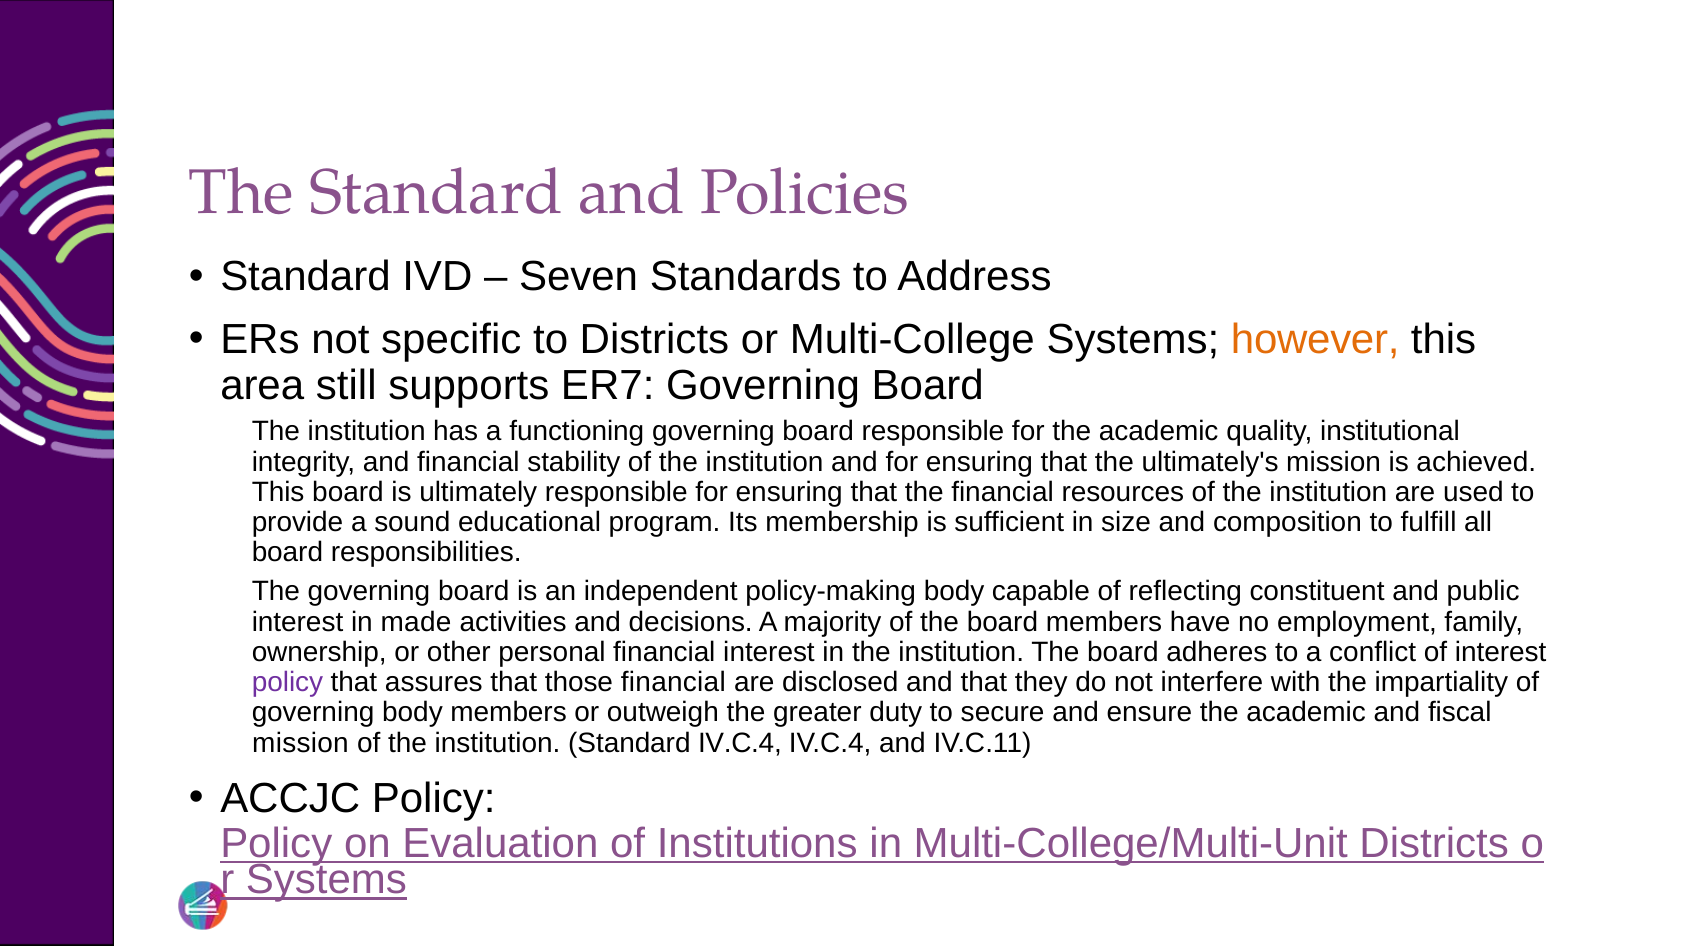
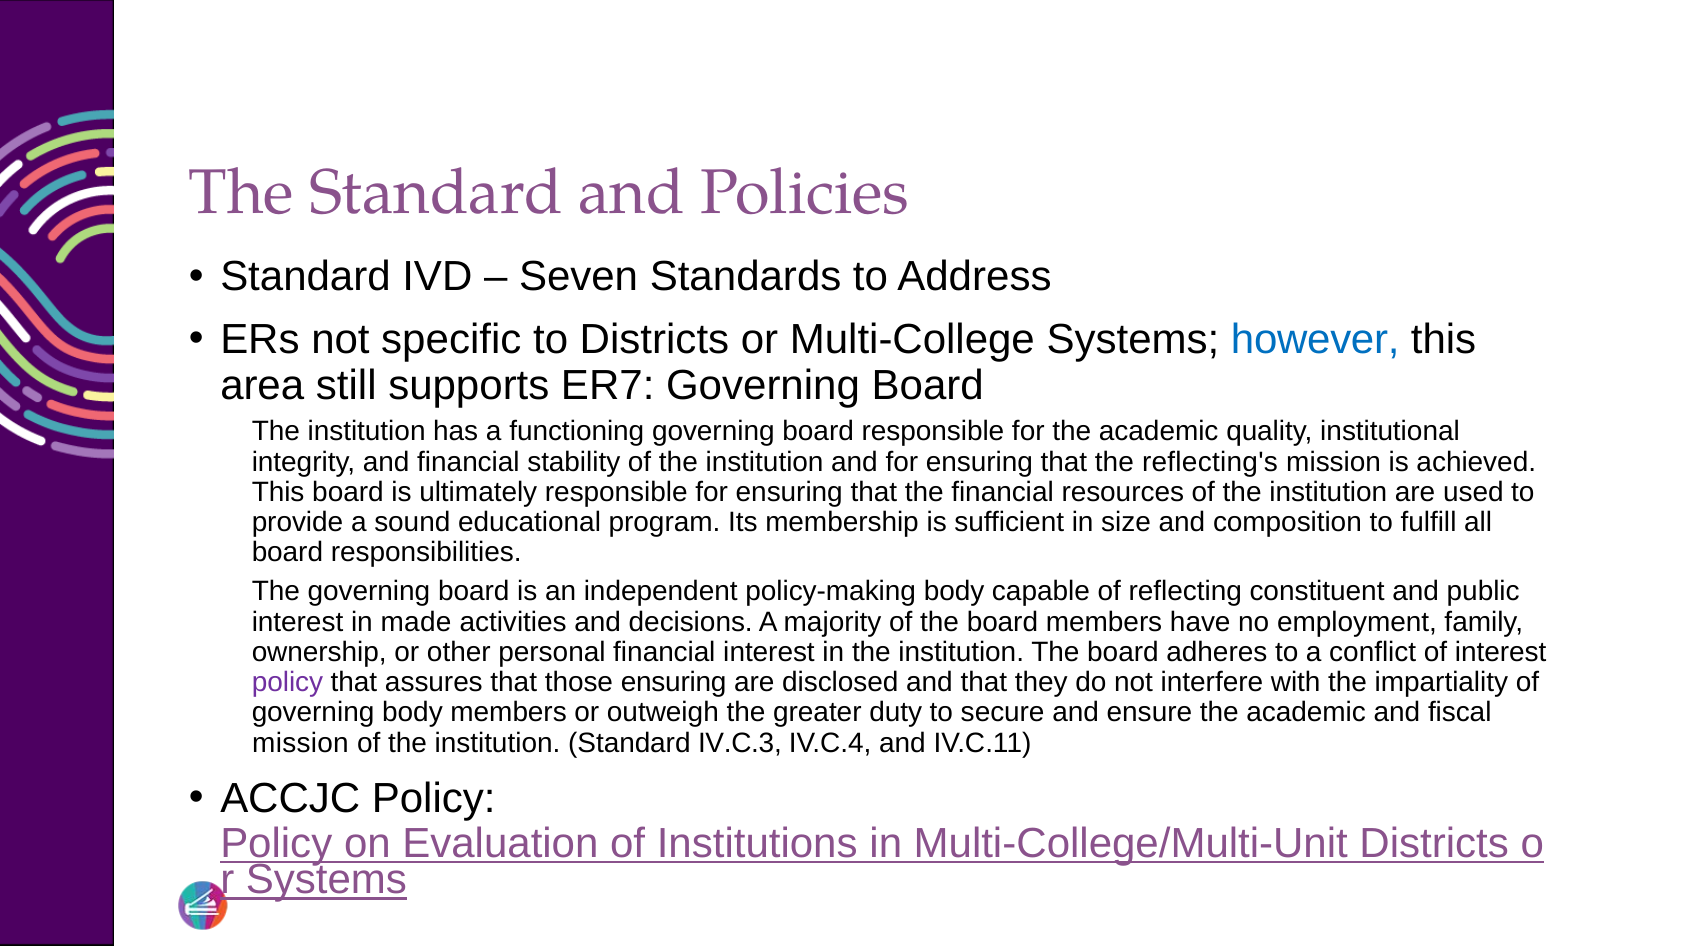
however colour: orange -> blue
ultimately's: ultimately's -> reflecting's
those financial: financial -> ensuring
Standard IV.C.4: IV.C.4 -> IV.C.3
